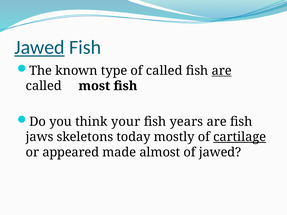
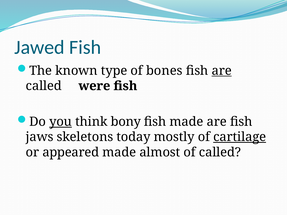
Jawed at (39, 47) underline: present -> none
of called: called -> bones
most: most -> were
you underline: none -> present
your: your -> bony
fish years: years -> made
of jawed: jawed -> called
